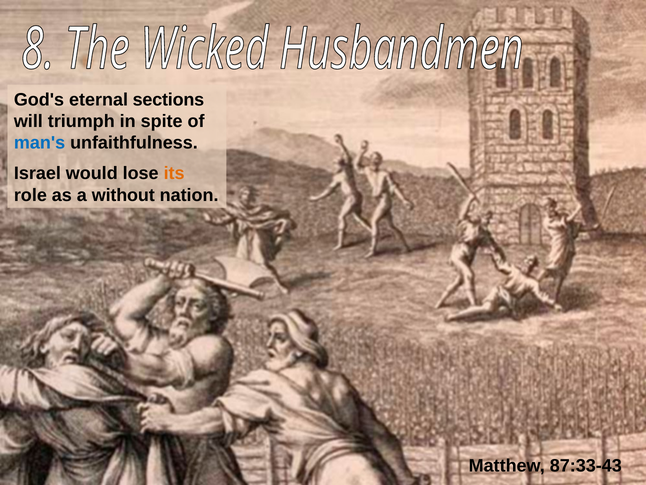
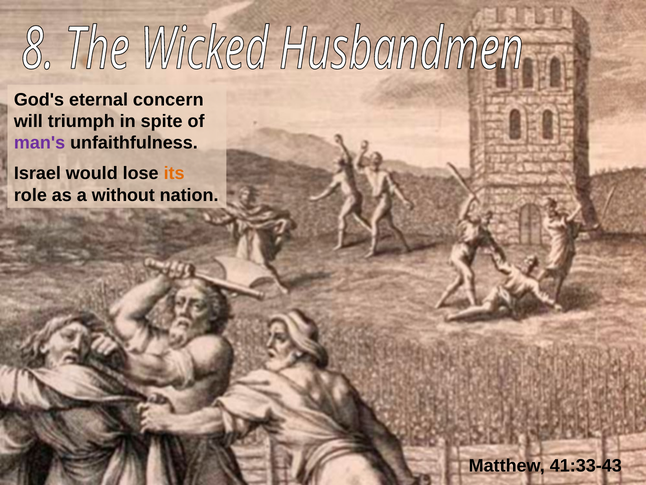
sections: sections -> concern
man's colour: blue -> purple
87:33-43: 87:33-43 -> 41:33-43
